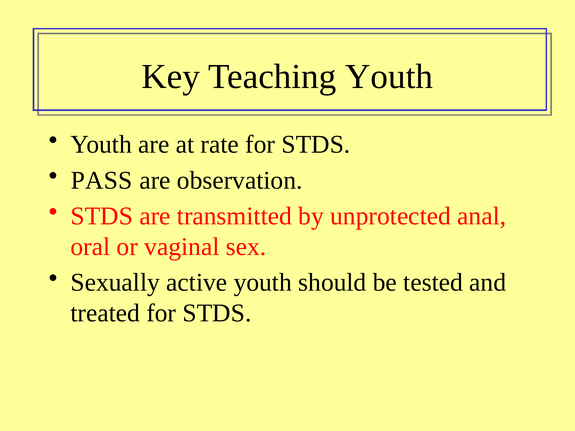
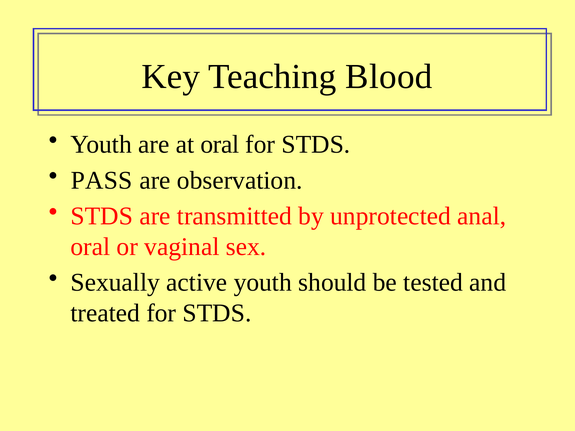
Teaching Youth: Youth -> Blood
at rate: rate -> oral
